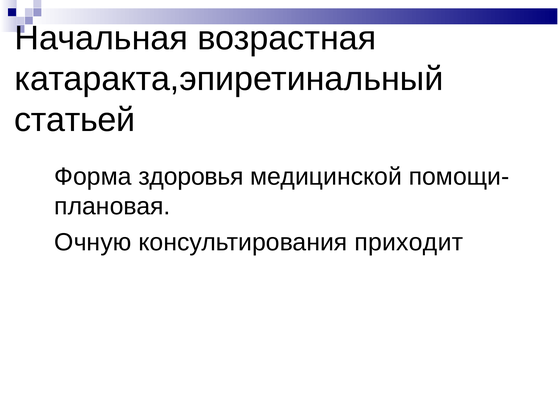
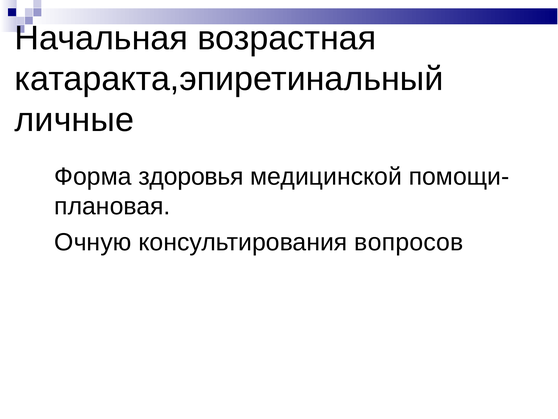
статьей: статьей -> личные
приходит: приходит -> вопросов
